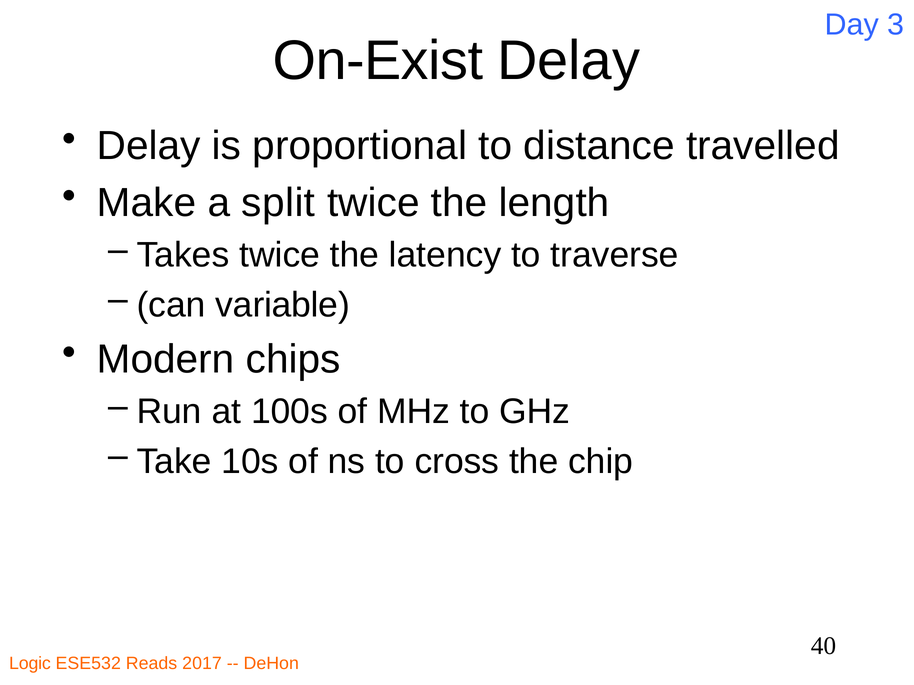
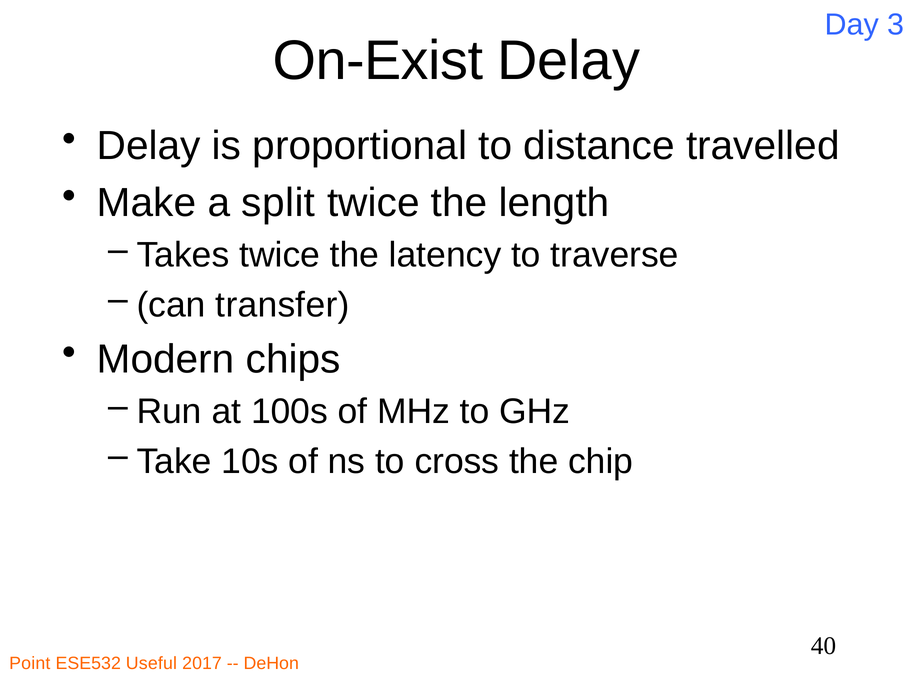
variable: variable -> transfer
Logic: Logic -> Point
Reads: Reads -> Useful
